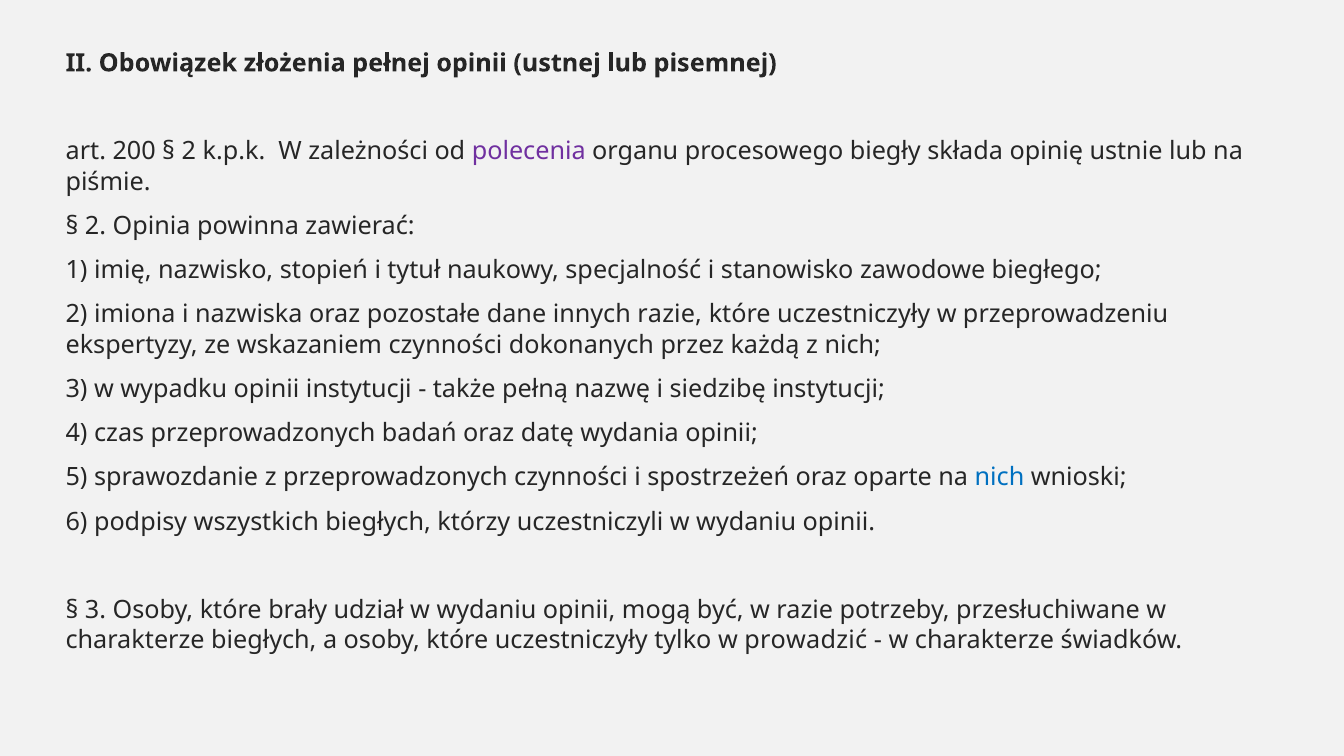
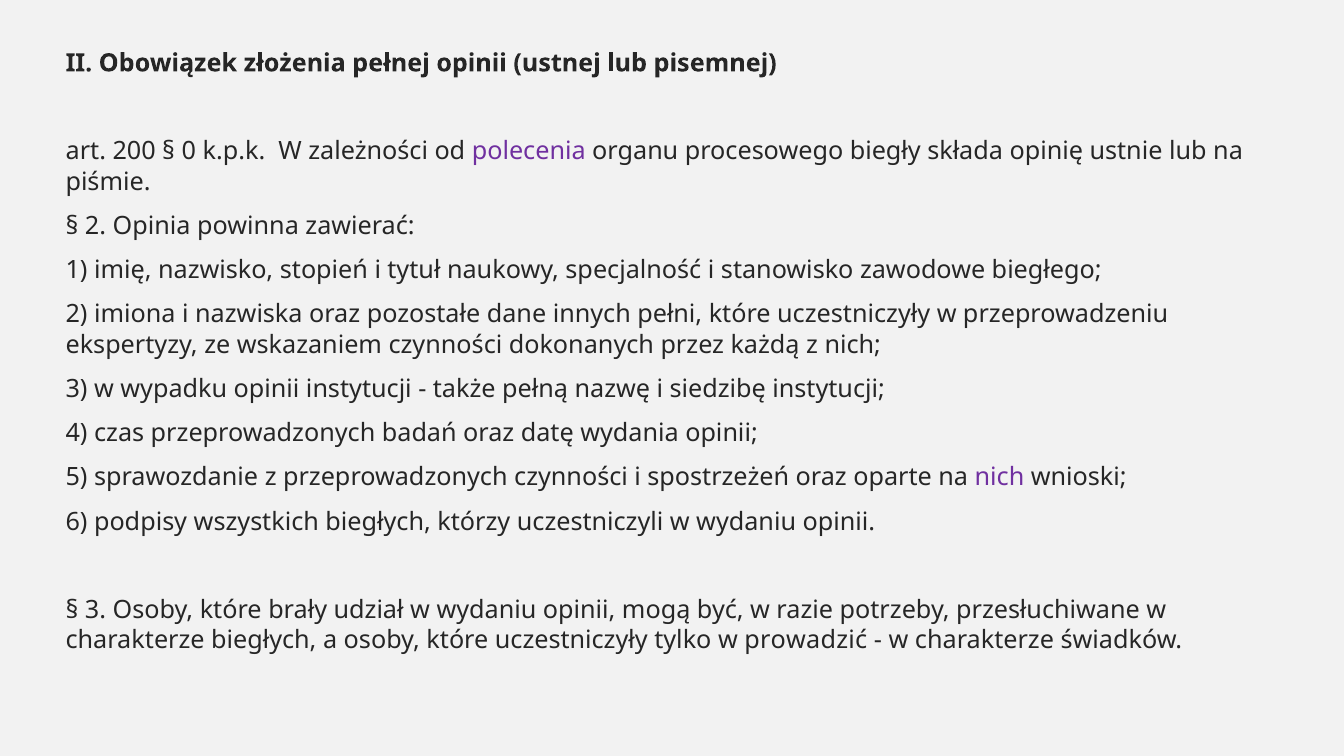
2 at (189, 152): 2 -> 0
innych razie: razie -> pełni
nich at (999, 478) colour: blue -> purple
